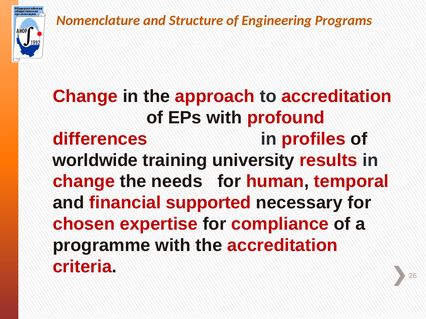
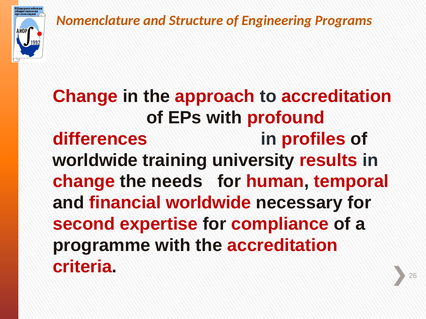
financial supported: supported -> worldwide
chosen: chosen -> second
